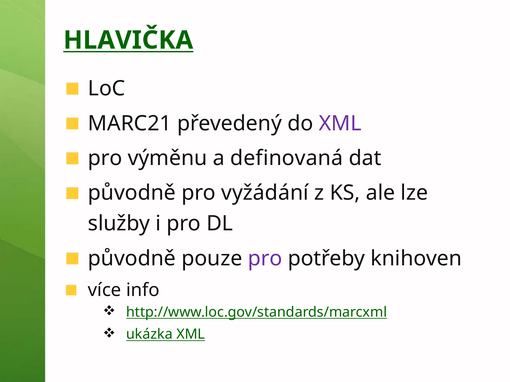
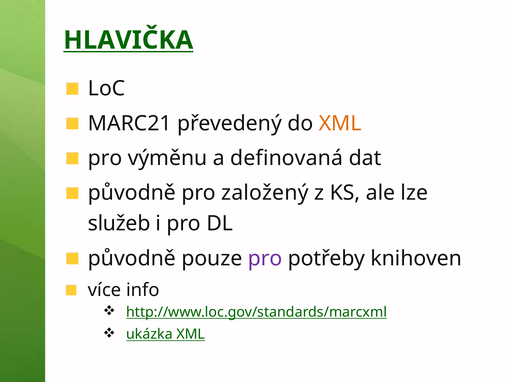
XML at (340, 124) colour: purple -> orange
vyžádání: vyžádání -> založený
služby: služby -> služeb
